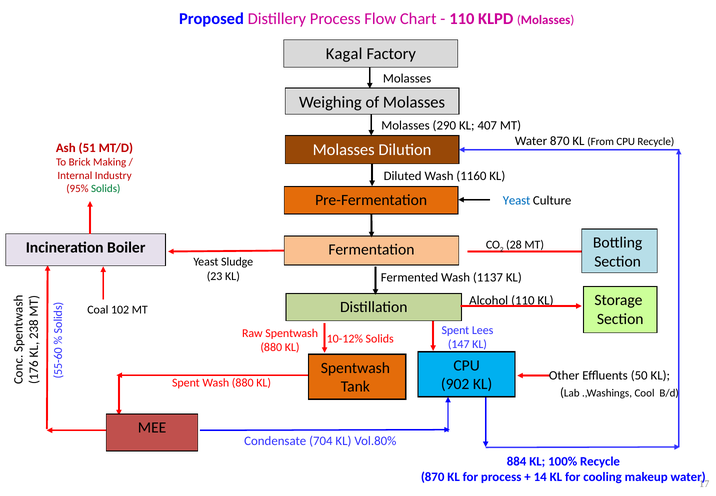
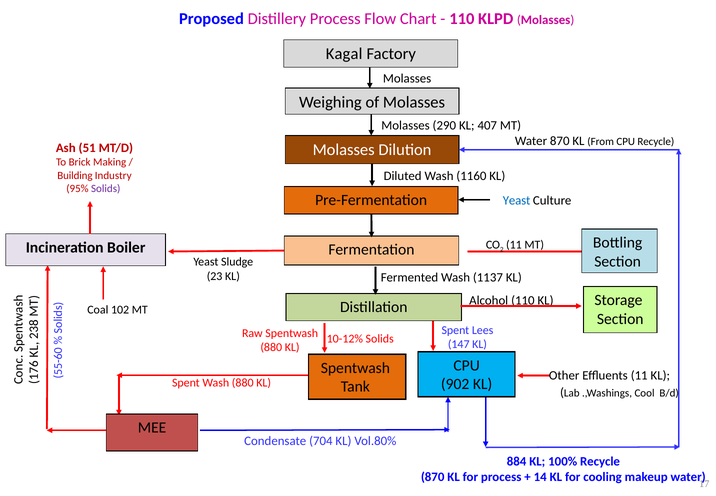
Internal: Internal -> Building
Solids at (106, 188) colour: green -> purple
28 at (514, 244): 28 -> 11
Effluents 50: 50 -> 11
